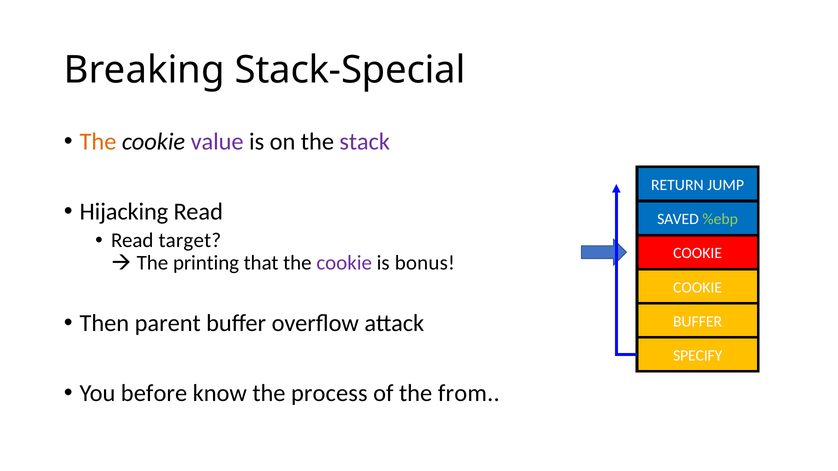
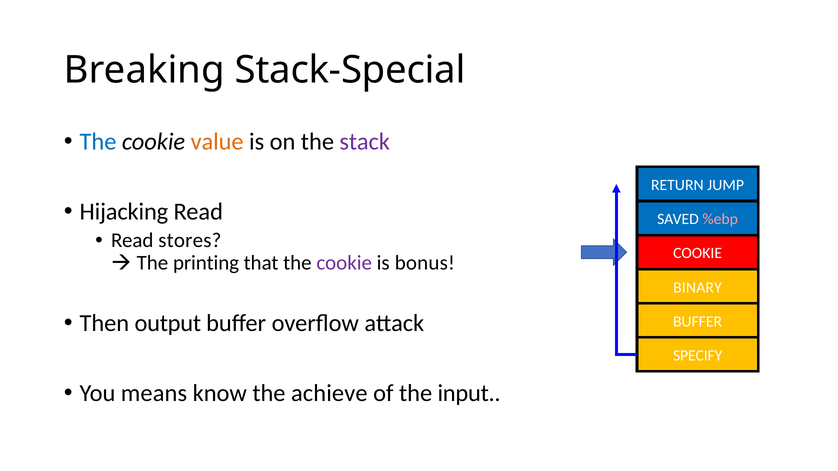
The at (98, 142) colour: orange -> blue
value colour: purple -> orange
%ebp colour: light green -> pink
target: target -> stores
COOKIE at (698, 288): COOKIE -> BINARY
parent: parent -> output
before: before -> means
process: process -> achieve
from: from -> input
